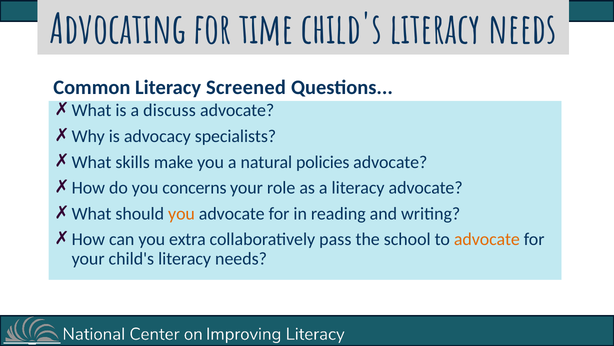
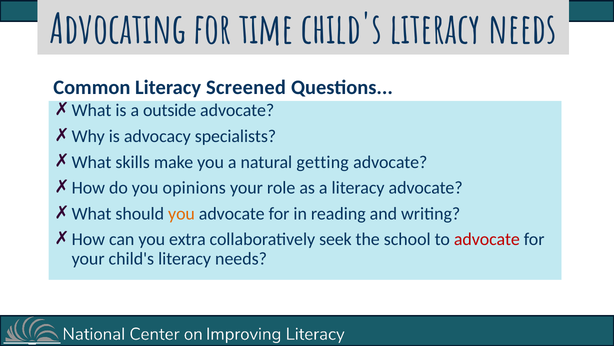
discuss: discuss -> outside
policies: policies -> getting
concerns: concerns -> opinions
pass: pass -> seek
advocate at (487, 239) colour: orange -> red
